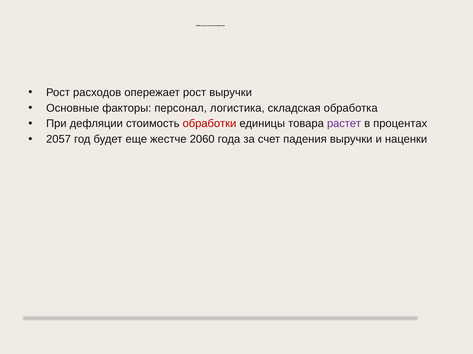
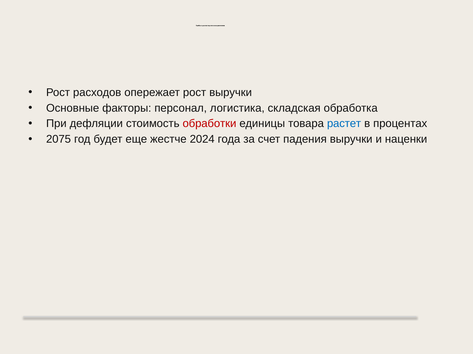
растет colour: purple -> blue
2057: 2057 -> 2075
2060: 2060 -> 2024
